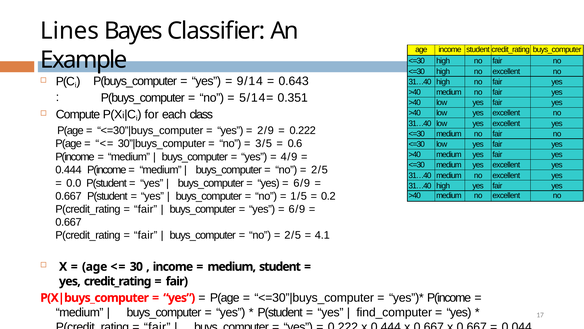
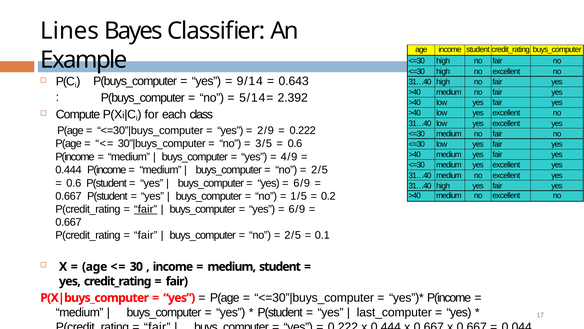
0.351: 0.351 -> 2.392
0.0 at (74, 183): 0.0 -> 0.6
fair at (146, 209) underline: none -> present
4.1: 4.1 -> 0.1
find_computer: find_computer -> last_computer
